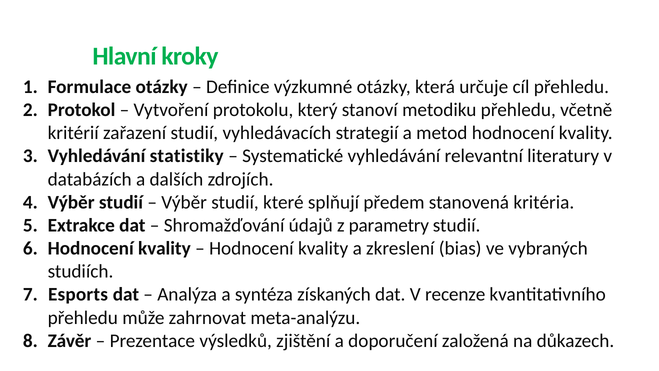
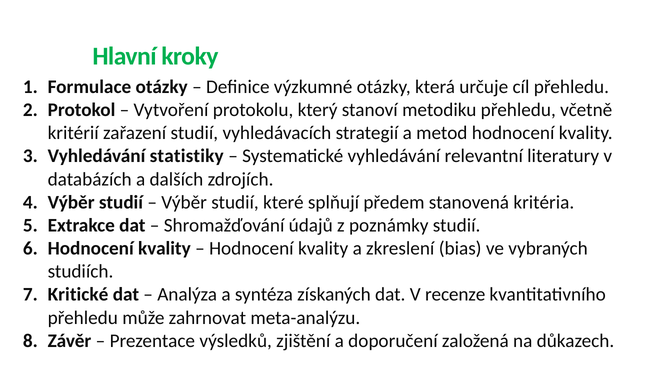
parametry: parametry -> poznámky
Esports: Esports -> Kritické
